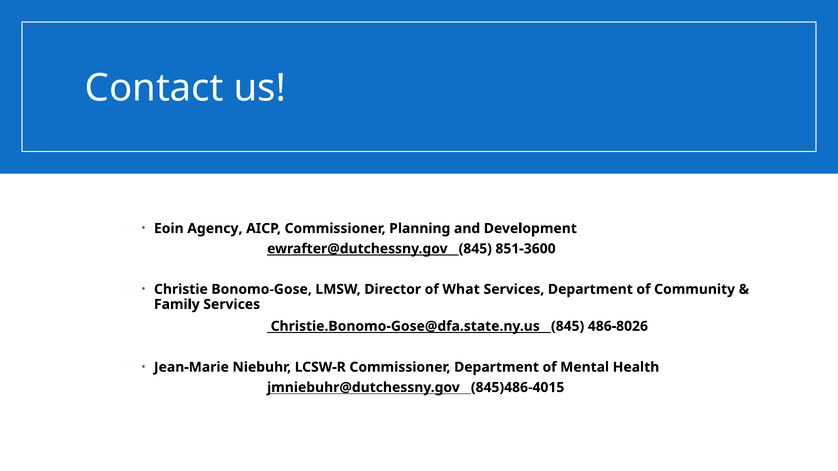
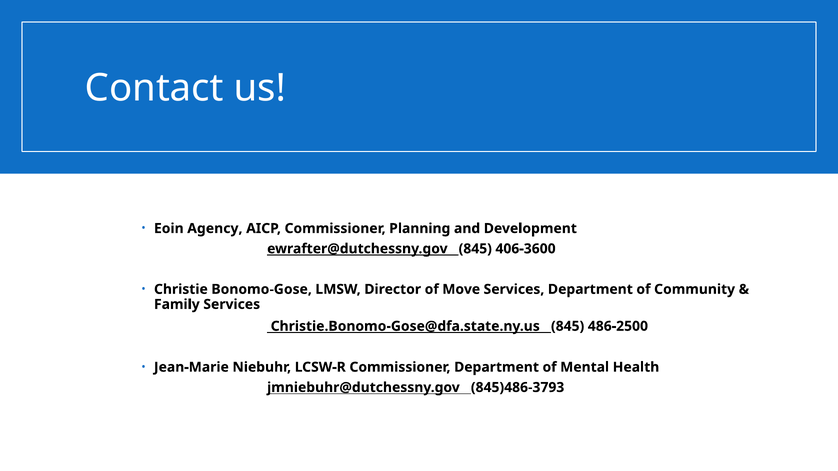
851-3600: 851-3600 -> 406-3600
What: What -> Move
486-8026: 486-8026 -> 486-2500
845)486-4015: 845)486-4015 -> 845)486-3793
